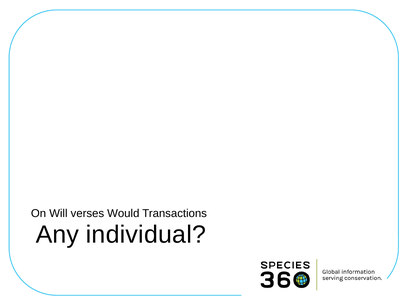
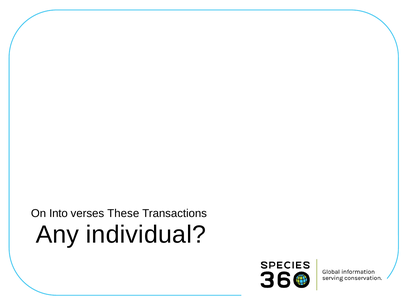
Will: Will -> Into
Would: Would -> These
